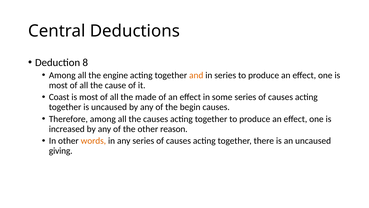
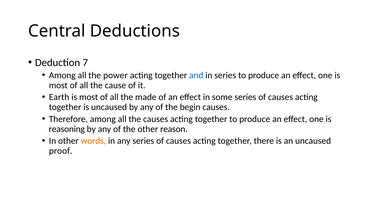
8: 8 -> 7
engine: engine -> power
and colour: orange -> blue
Coast: Coast -> Earth
increased: increased -> reasoning
giving: giving -> proof
